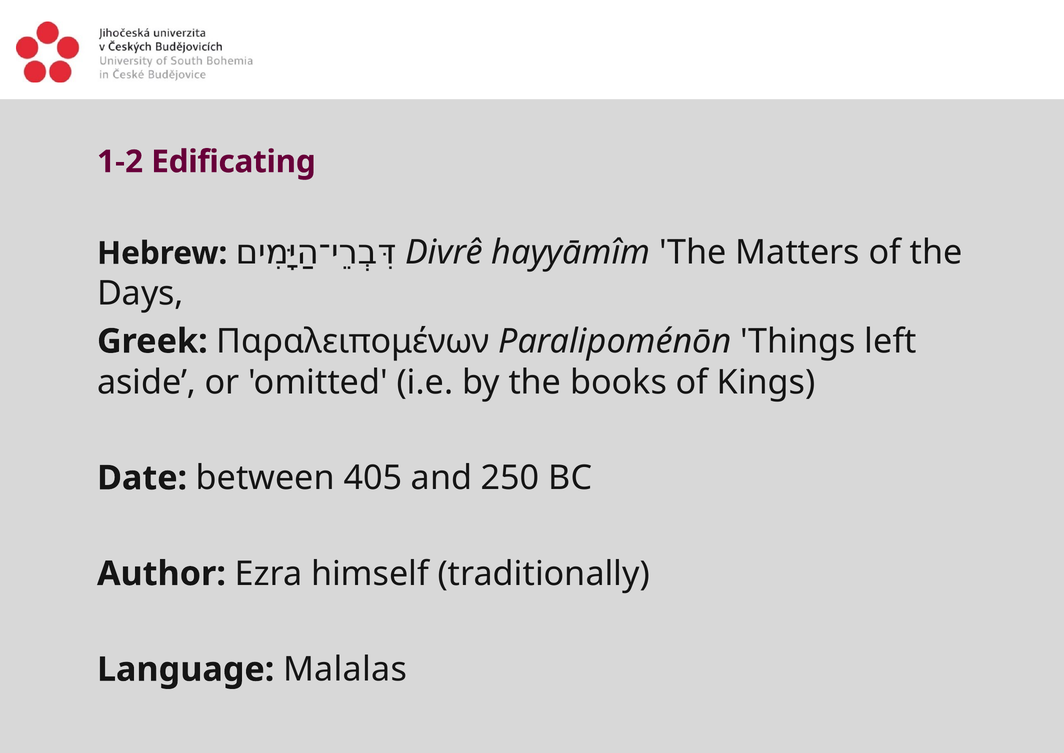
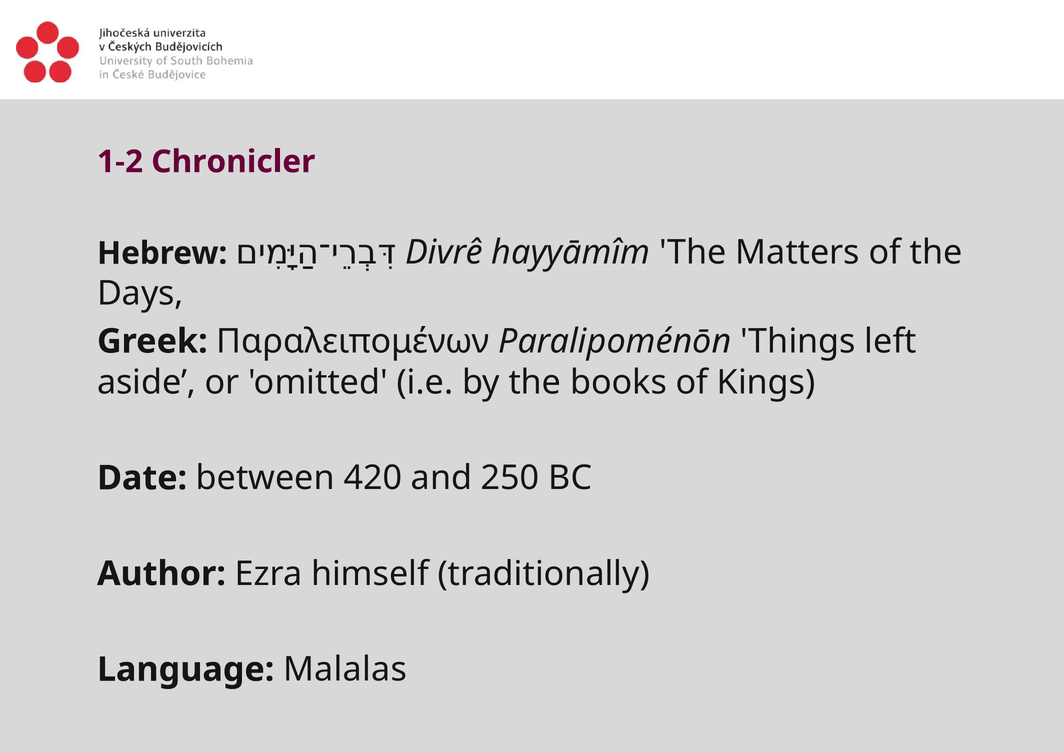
Edificating: Edificating -> Chronicler
405: 405 -> 420
